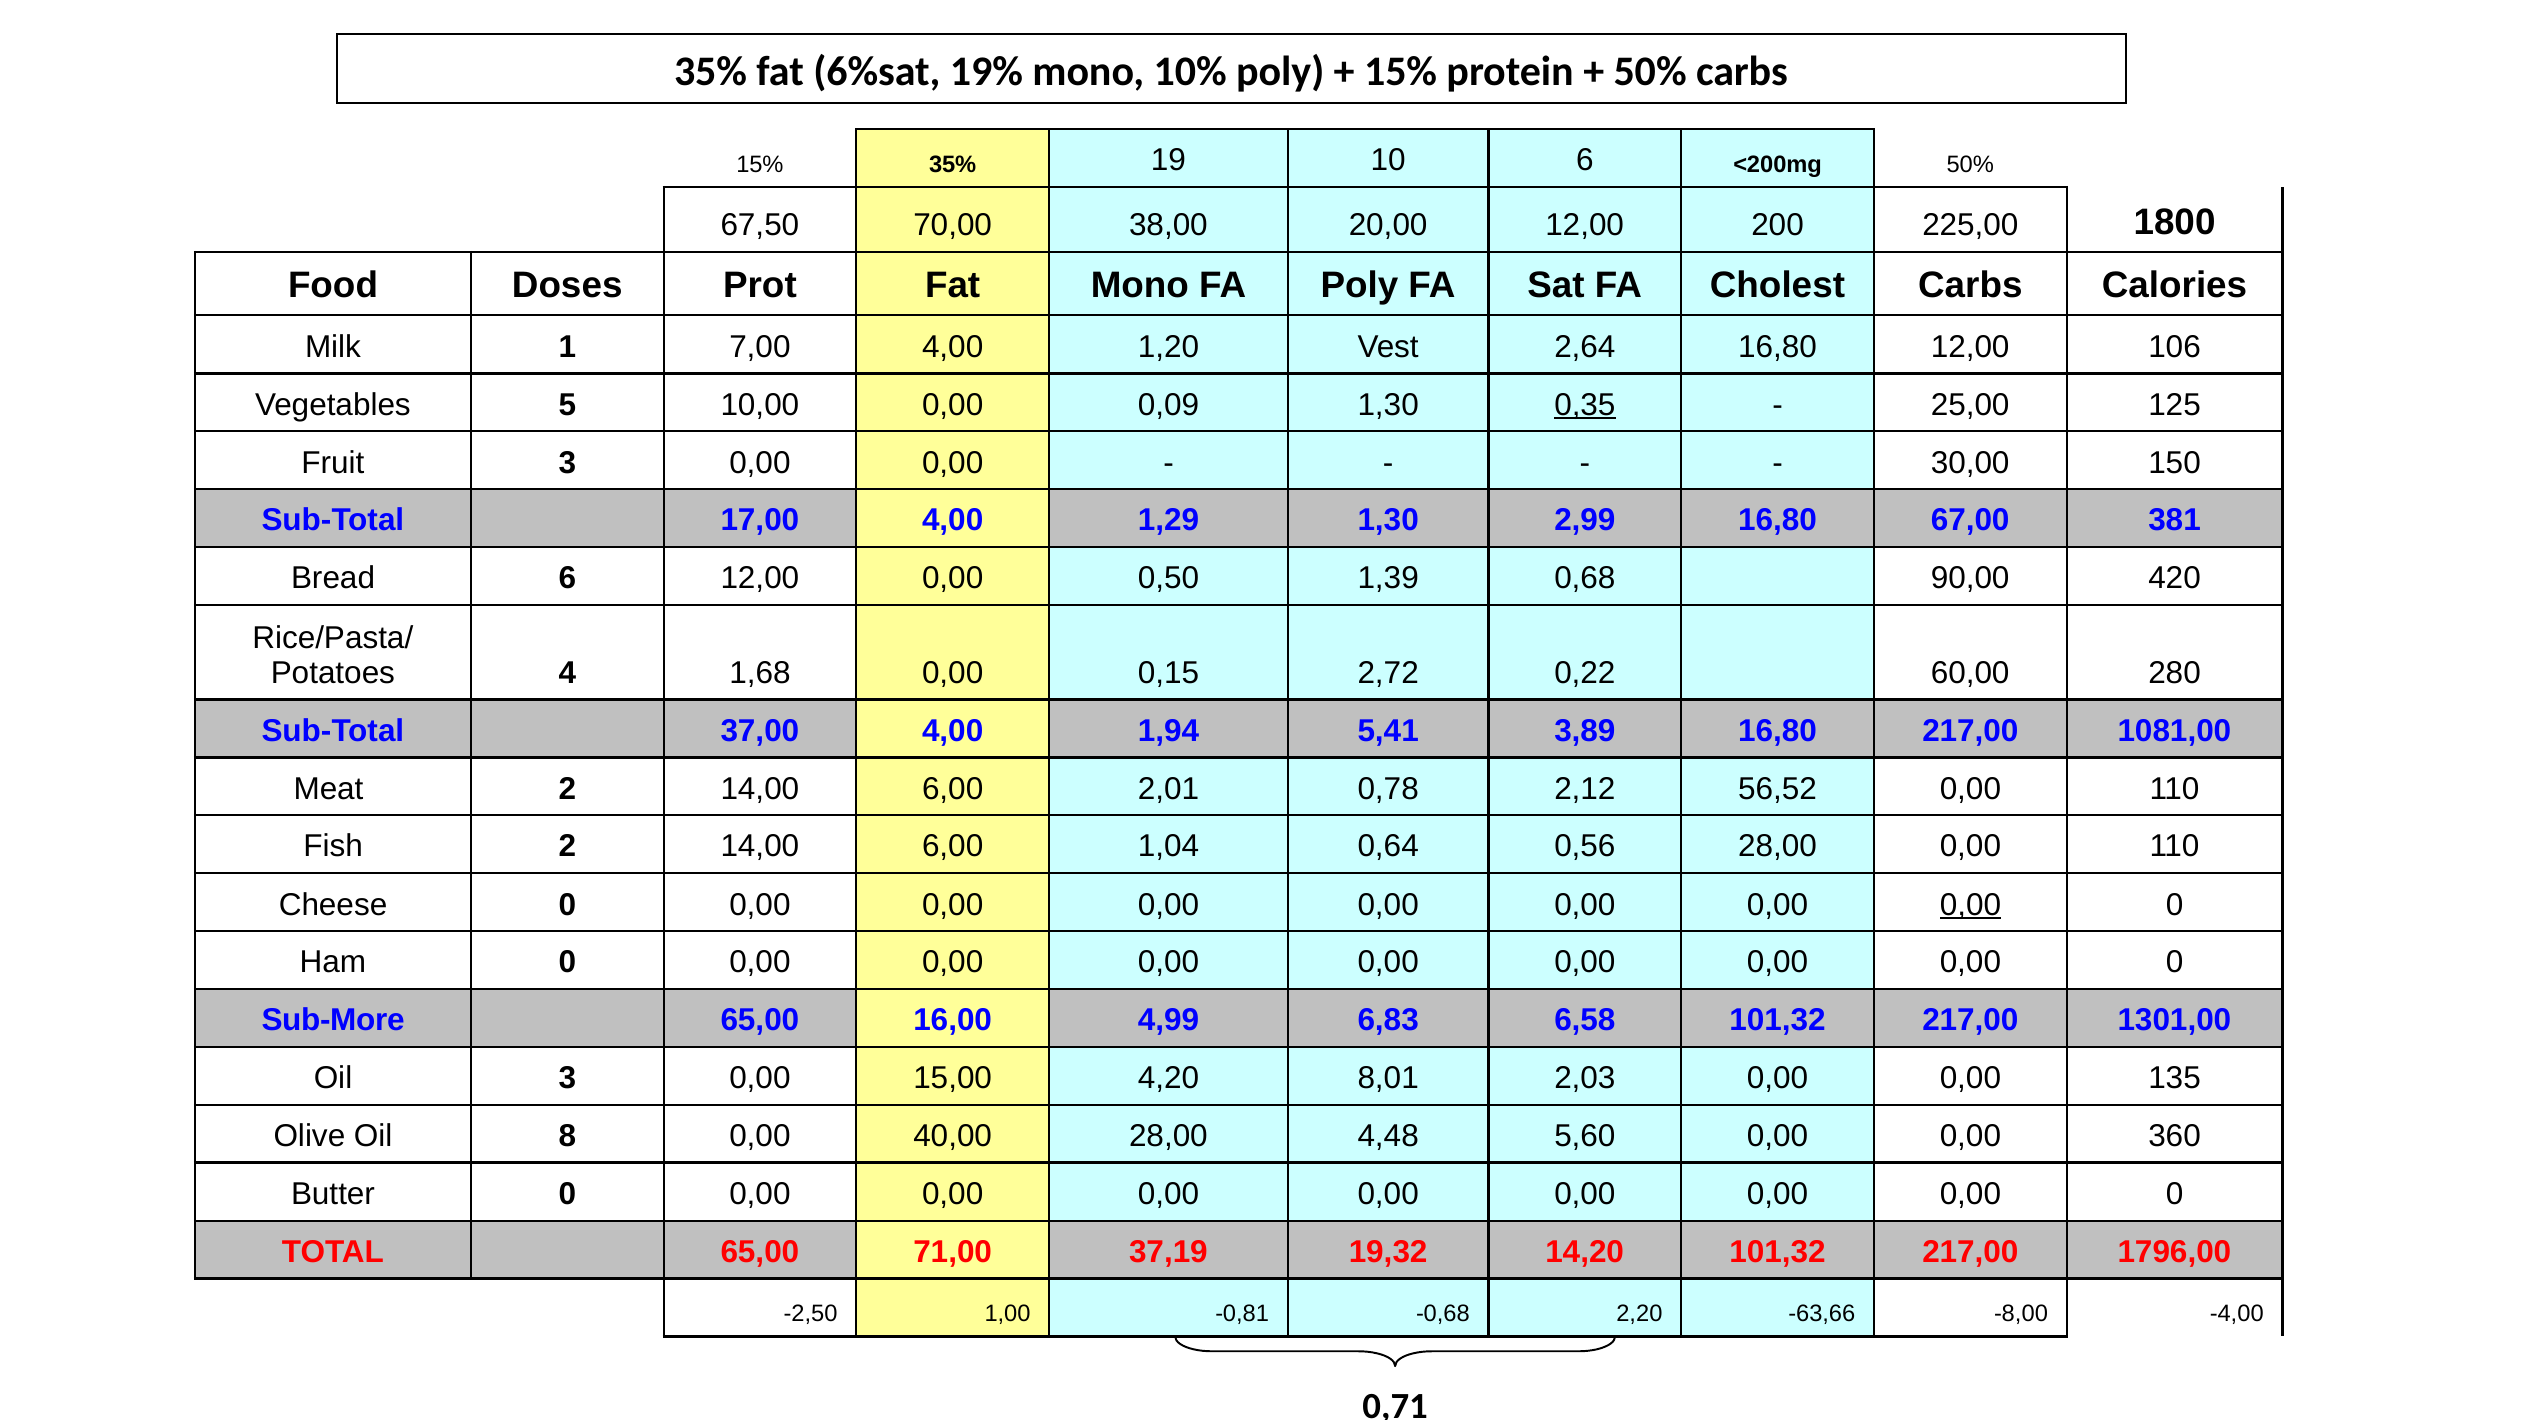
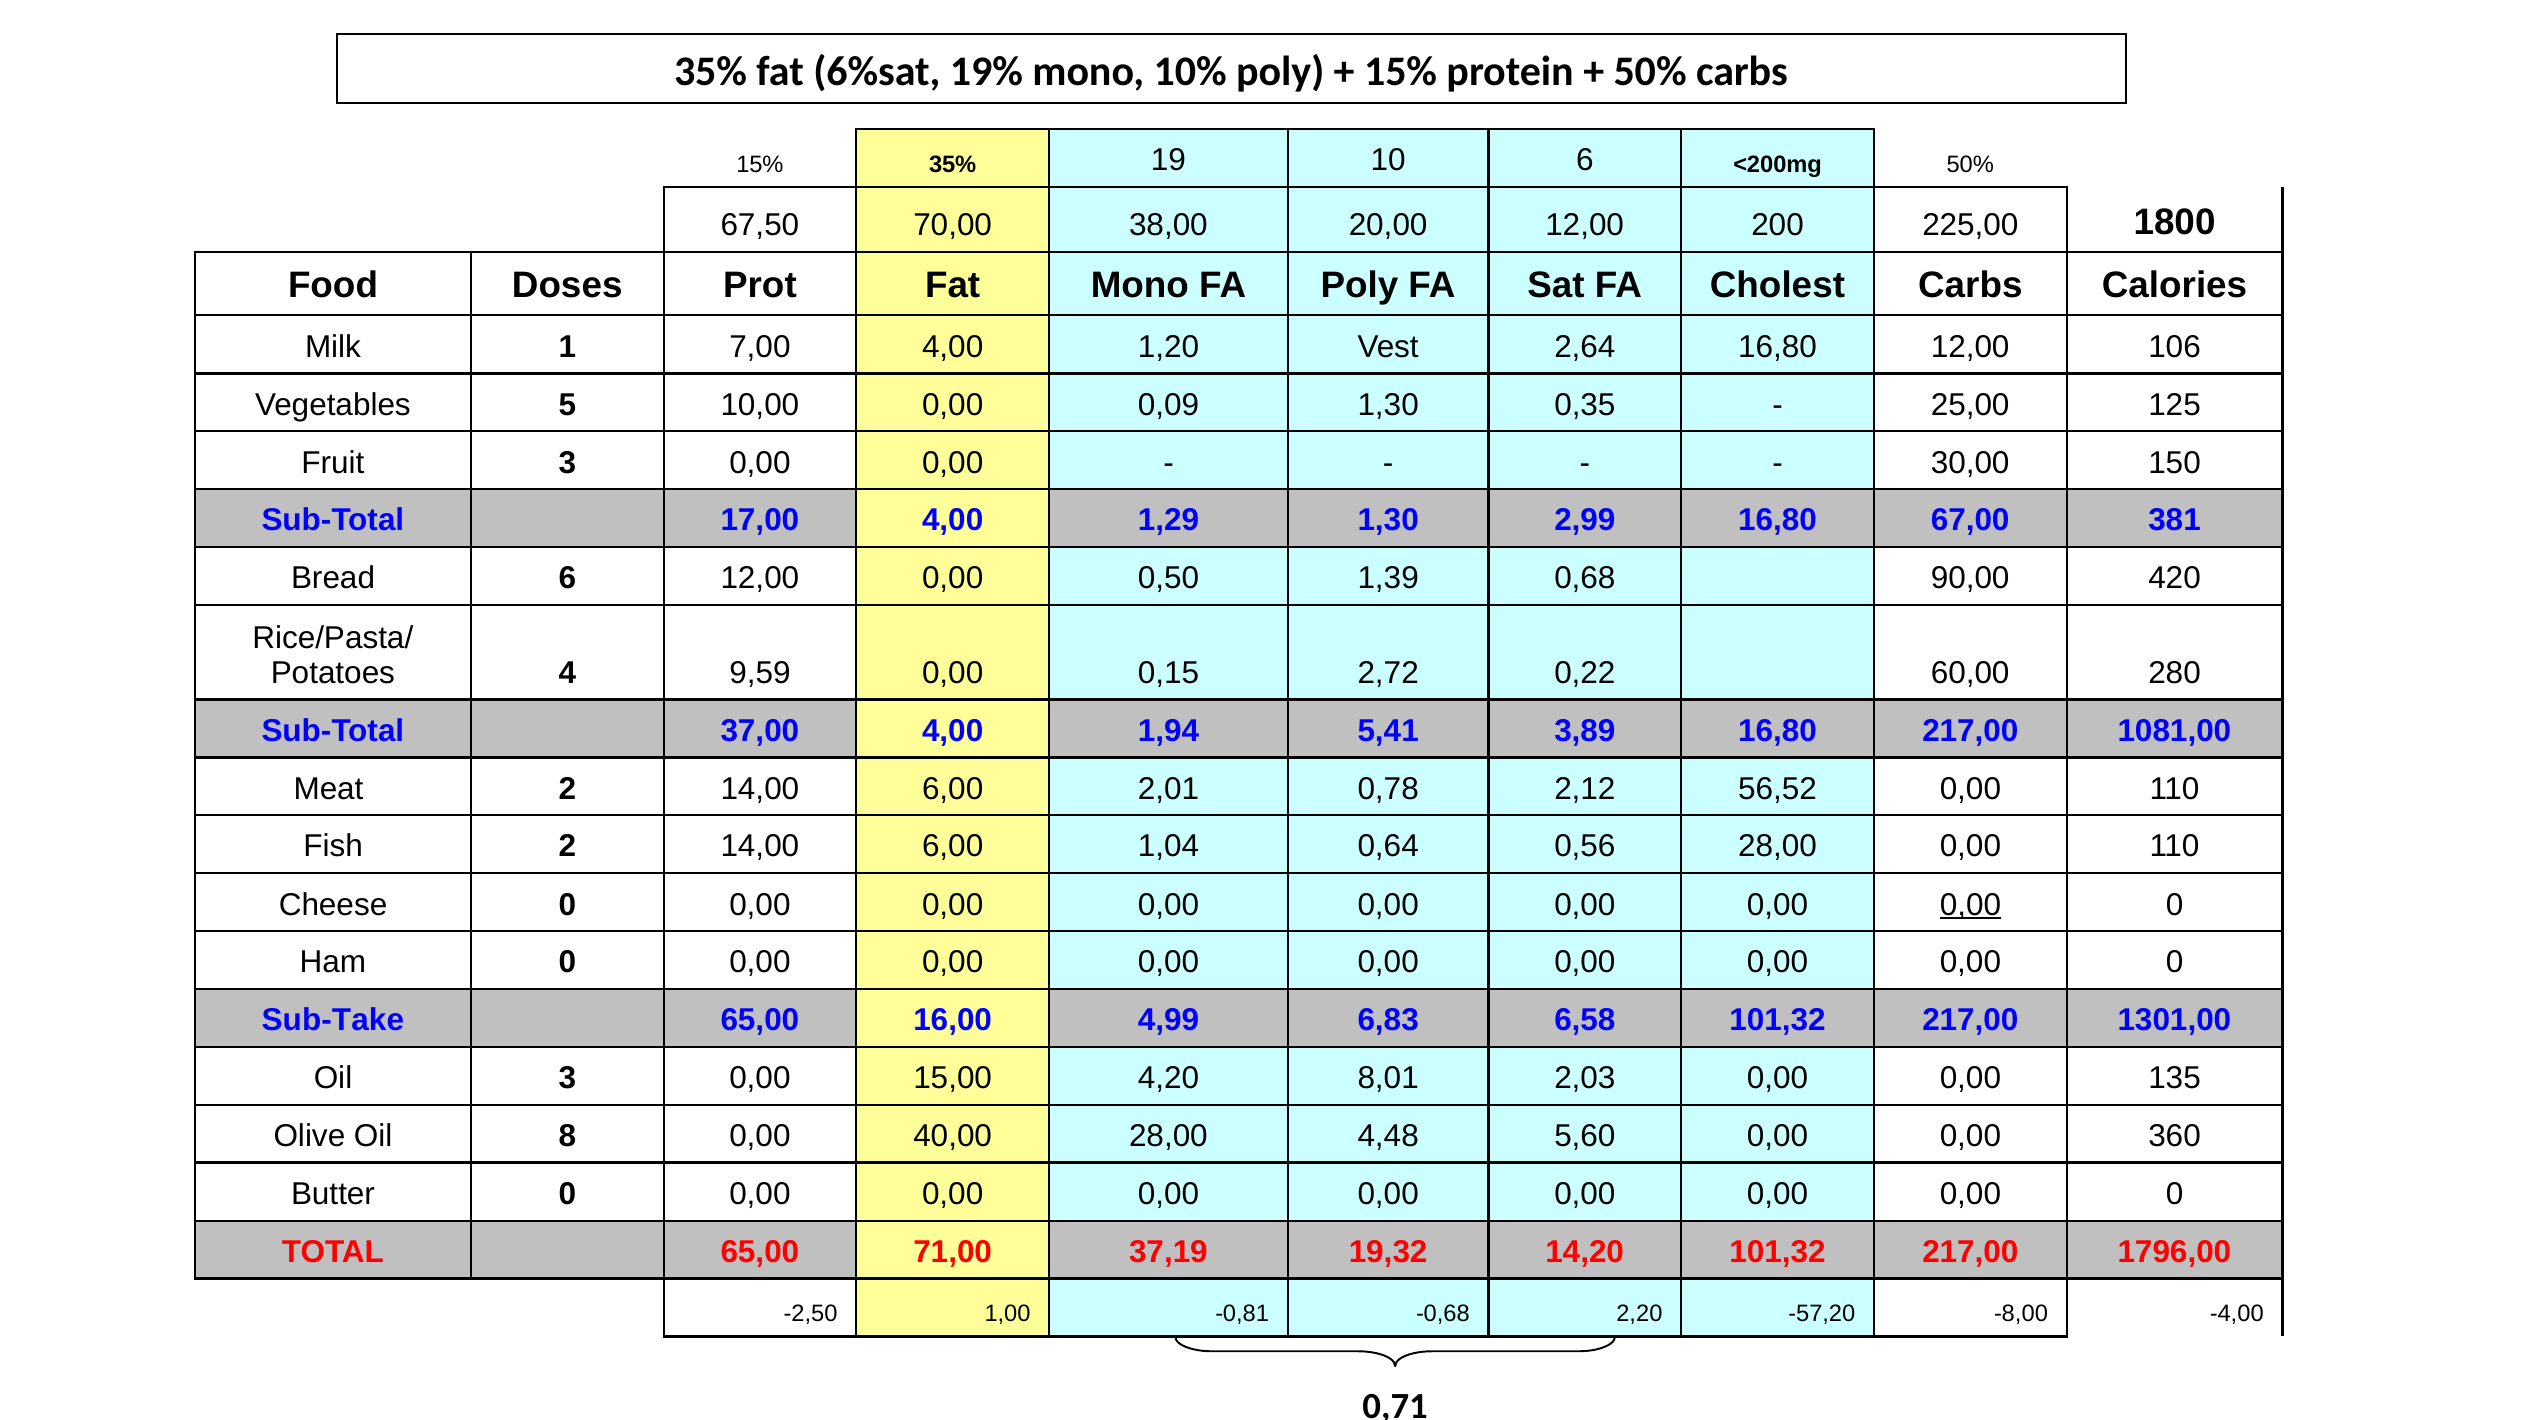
0,35 underline: present -> none
1,68: 1,68 -> 9,59
Sub-More: Sub-More -> Sub-Take
-63,66: -63,66 -> -57,20
